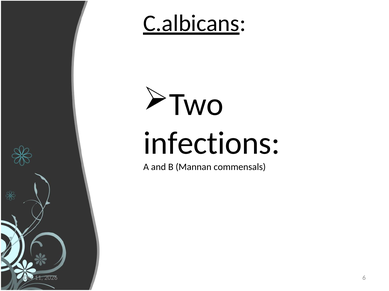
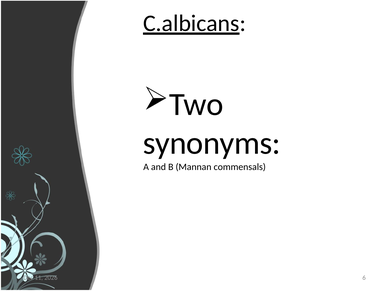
infections: infections -> synonyms
